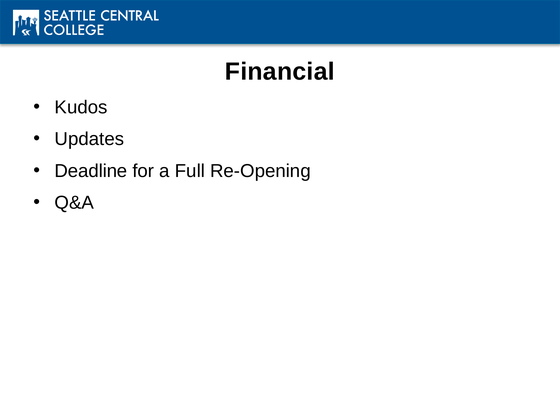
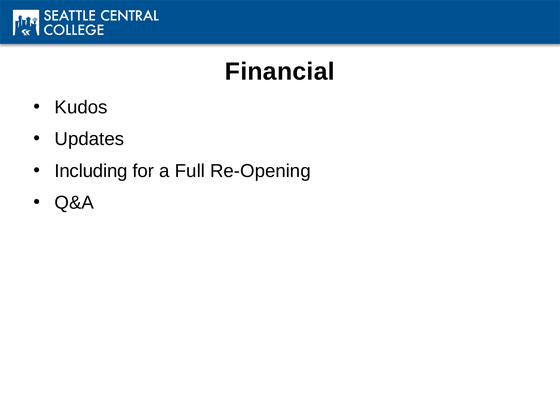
Deadline: Deadline -> Including
